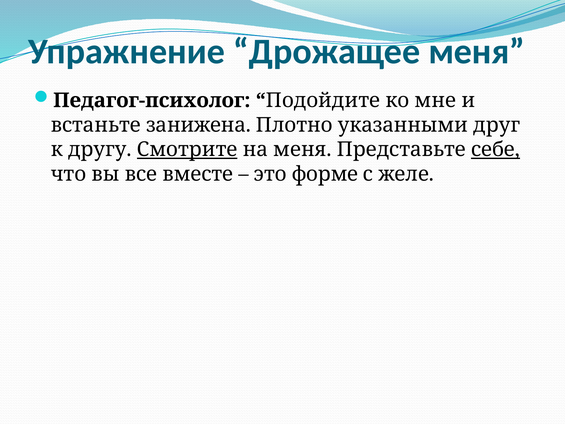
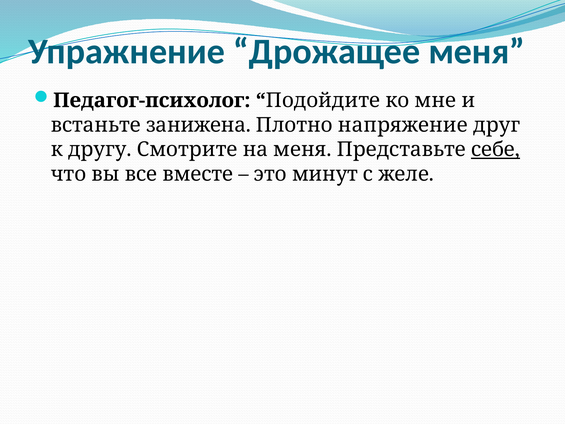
указанными: указанными -> напряжение
Смотрите underline: present -> none
форме: форме -> минут
